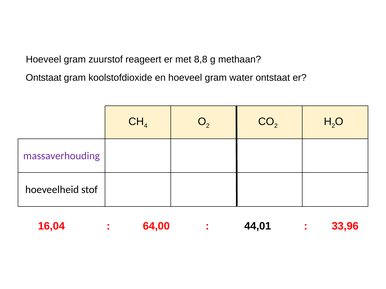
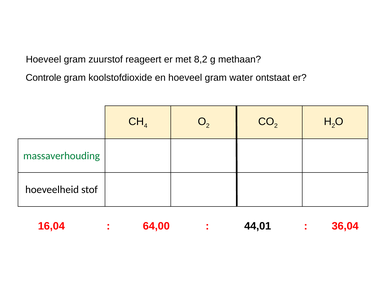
8,8: 8,8 -> 8,2
Ontstaat at (44, 78): Ontstaat -> Controle
massaverhouding colour: purple -> green
33,96: 33,96 -> 36,04
